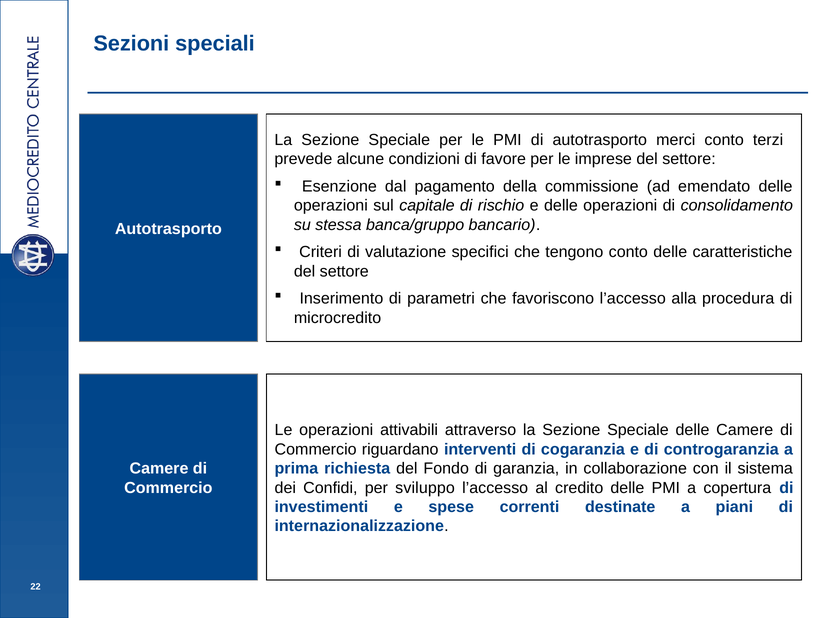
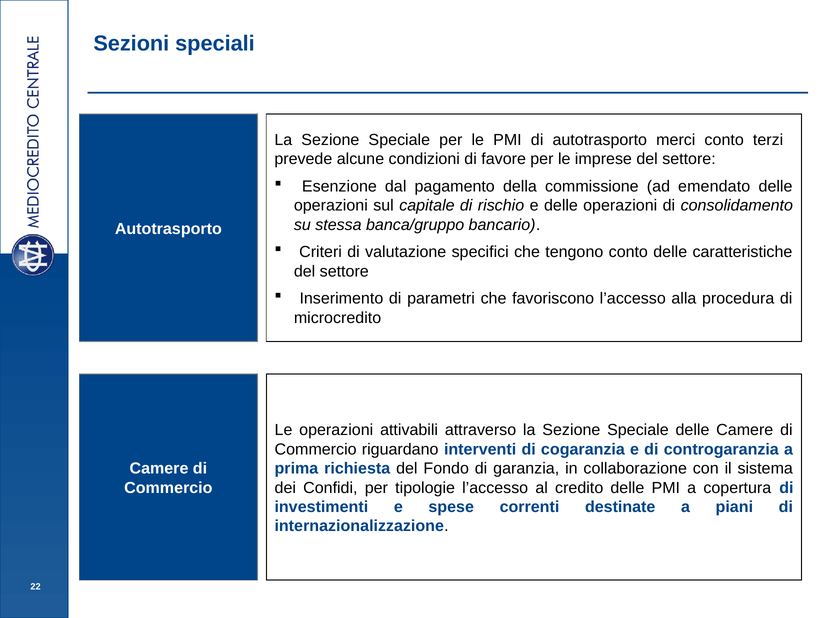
sviluppo: sviluppo -> tipologie
